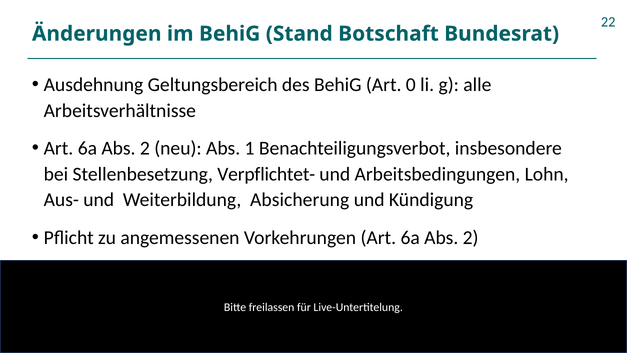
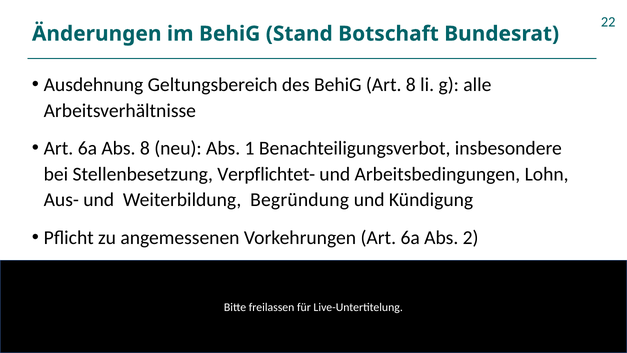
Art 0: 0 -> 8
2 at (145, 148): 2 -> 8
Absicherung: Absicherung -> Begründung
